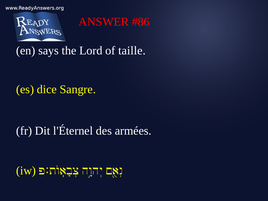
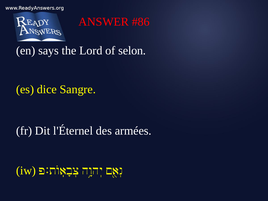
taille: taille -> selon
